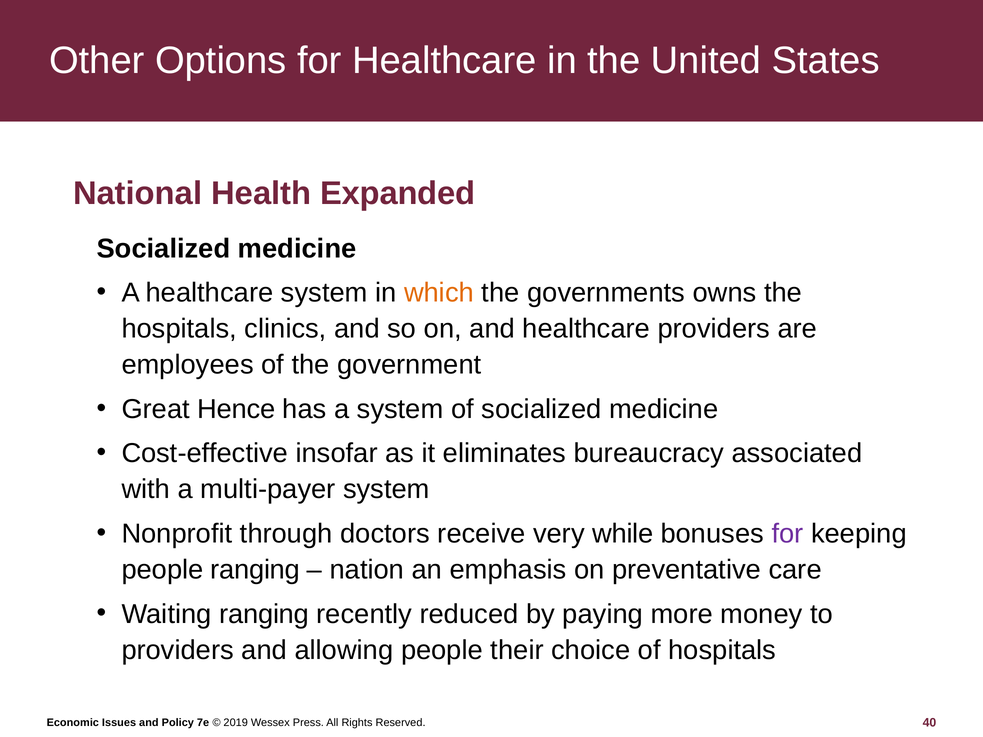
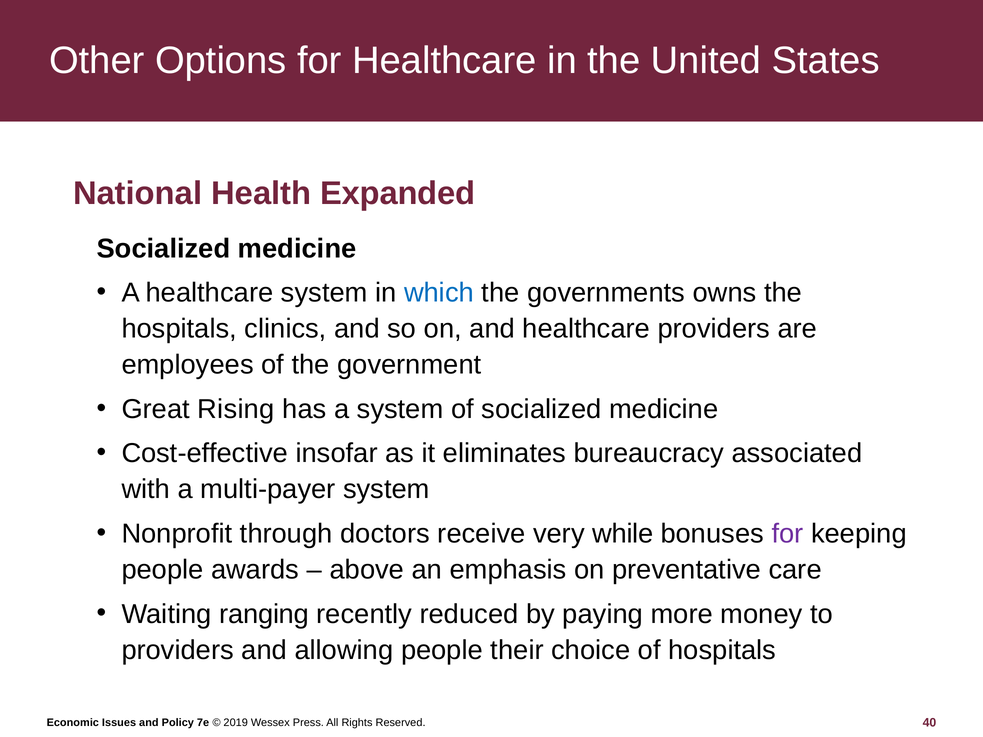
which colour: orange -> blue
Hence: Hence -> Rising
people ranging: ranging -> awards
nation: nation -> above
